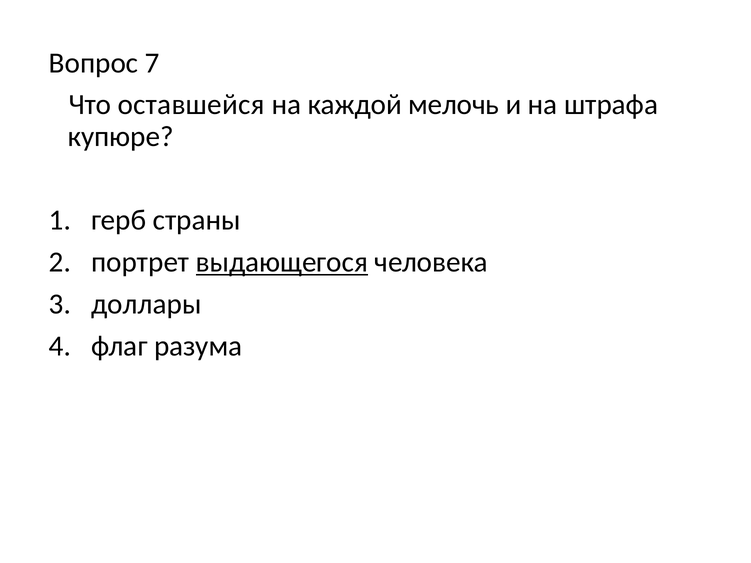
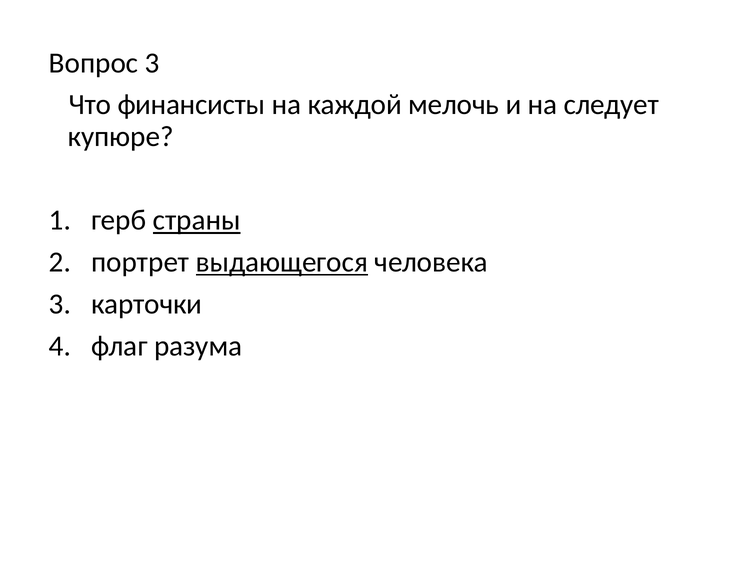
Вопрос 7: 7 -> 3
оставшейся: оставшейся -> финансисты
штрафа: штрафа -> следует
страны underline: none -> present
доллары: доллары -> карточки
